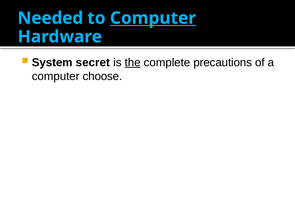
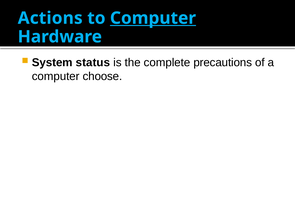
Needed: Needed -> Actions
secret: secret -> status
the underline: present -> none
